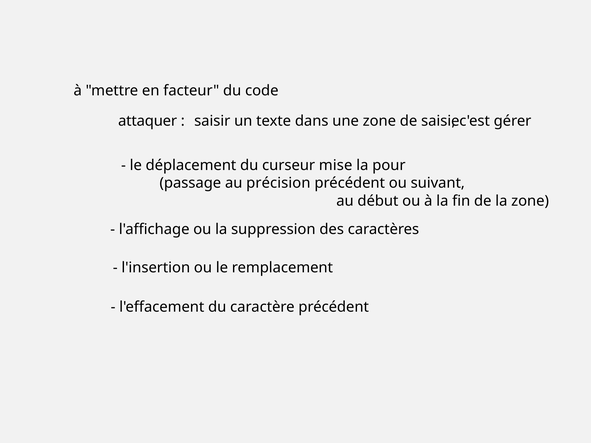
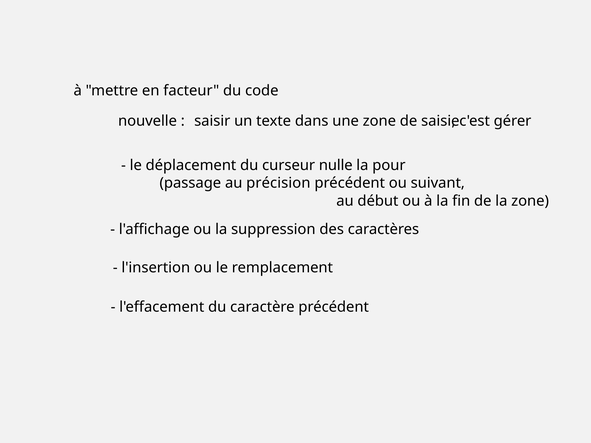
attaquer: attaquer -> nouvelle
mise: mise -> nulle
